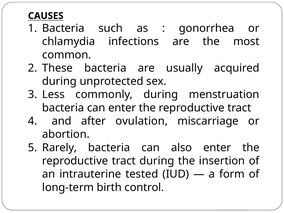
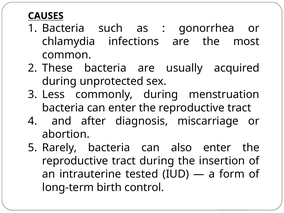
ovulation: ovulation -> diagnosis
